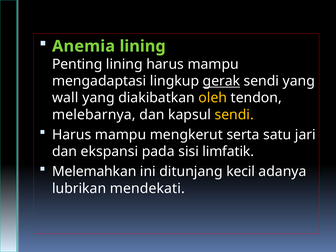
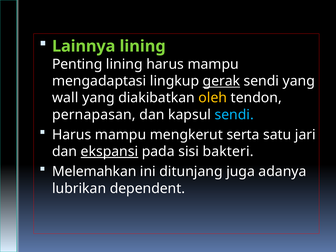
Anemia: Anemia -> Lainnya
melebarnya: melebarnya -> pernapasan
sendi at (234, 115) colour: yellow -> light blue
ekspansi underline: none -> present
limfatik: limfatik -> bakteri
kecil: kecil -> juga
mendekati: mendekati -> dependent
